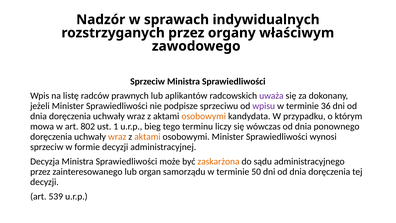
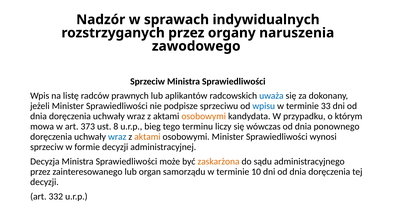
właściwym: właściwym -> naruszenia
uważa colour: purple -> blue
wpisu colour: purple -> blue
36: 36 -> 33
802: 802 -> 373
1: 1 -> 8
wraz at (117, 137) colour: orange -> blue
50: 50 -> 10
539: 539 -> 332
